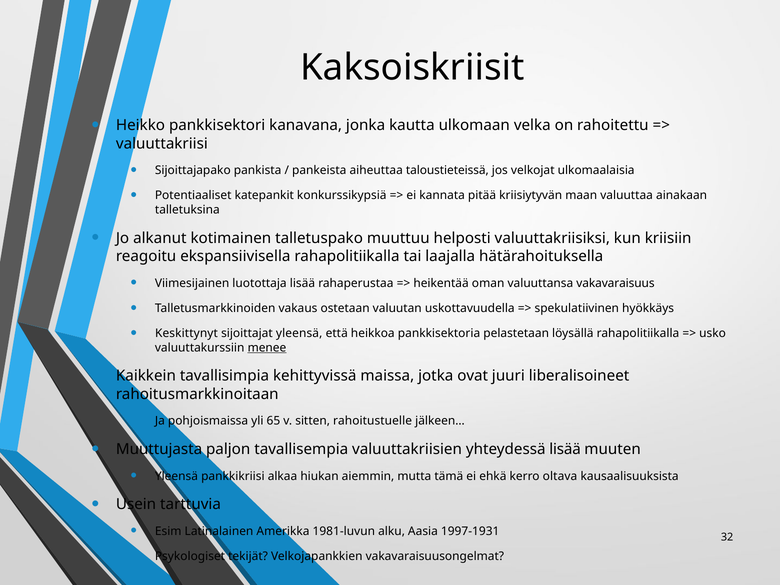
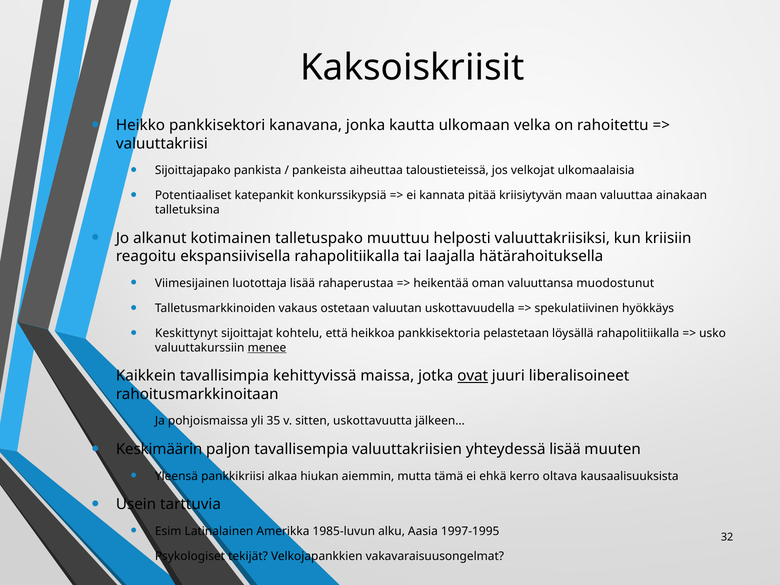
vakavaraisuus: vakavaraisuus -> muodostunut
sijoittajat yleensä: yleensä -> kohtelu
ovat underline: none -> present
65: 65 -> 35
rahoitustuelle: rahoitustuelle -> uskottavuutta
Muuttujasta: Muuttujasta -> Keskimäärin
1981-luvun: 1981-luvun -> 1985-luvun
1997-1931: 1997-1931 -> 1997-1995
